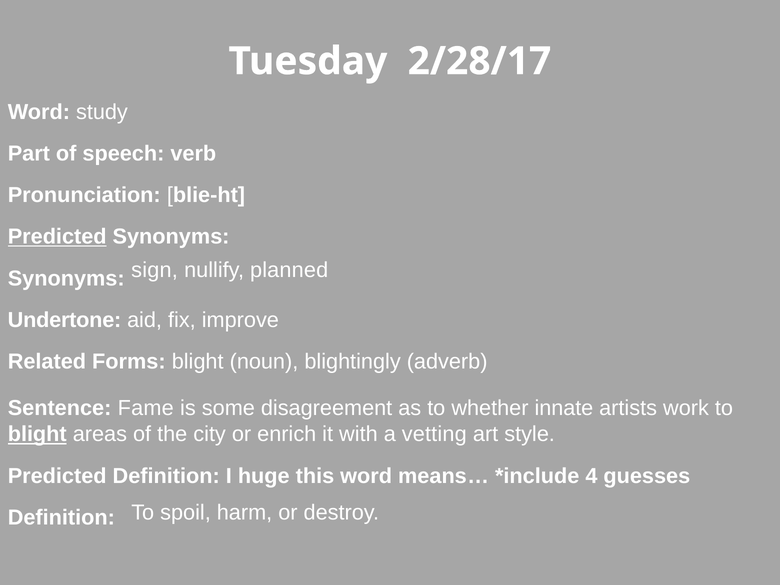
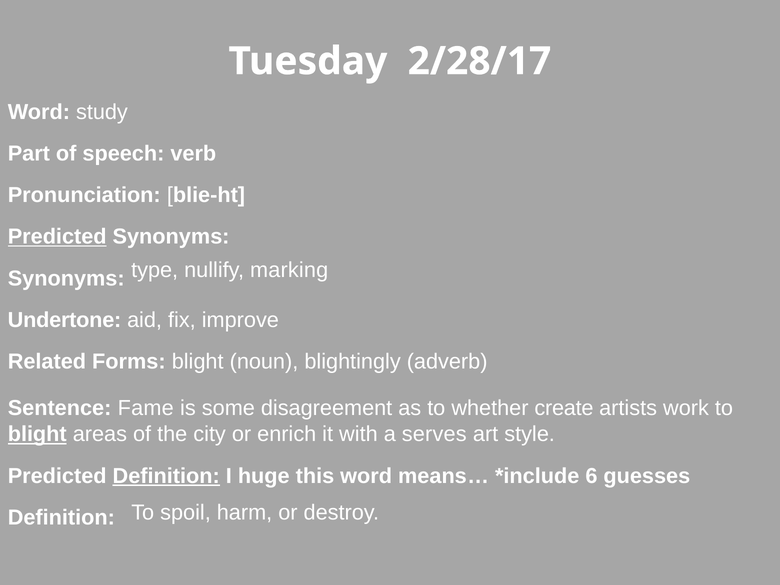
sign: sign -> type
planned: planned -> marking
innate: innate -> create
vetting: vetting -> serves
Definition at (166, 476) underline: none -> present
4: 4 -> 6
